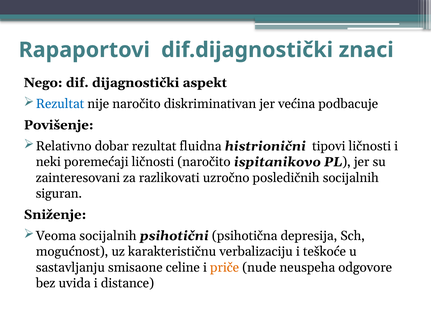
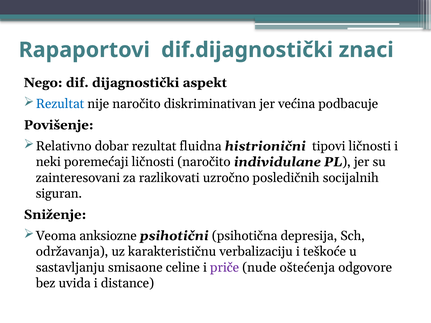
ispitanikovo: ispitanikovo -> individulane
Veoma socijalnih: socijalnih -> anksiozne
mogućnost: mogućnost -> održavanja
priče colour: orange -> purple
neuspeha: neuspeha -> oštećenja
